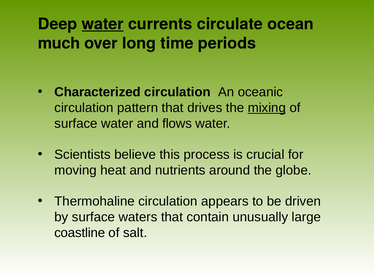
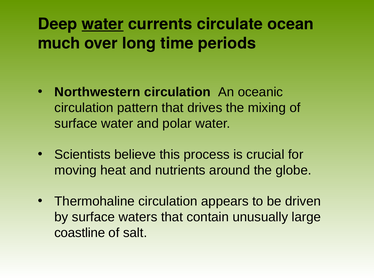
Characterized: Characterized -> Northwestern
mixing underline: present -> none
flows: flows -> polar
